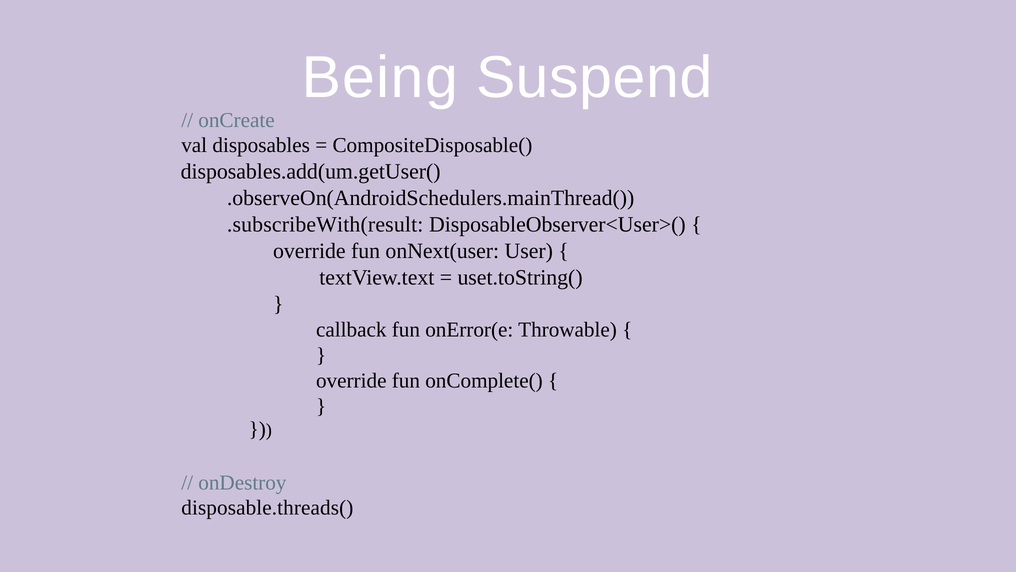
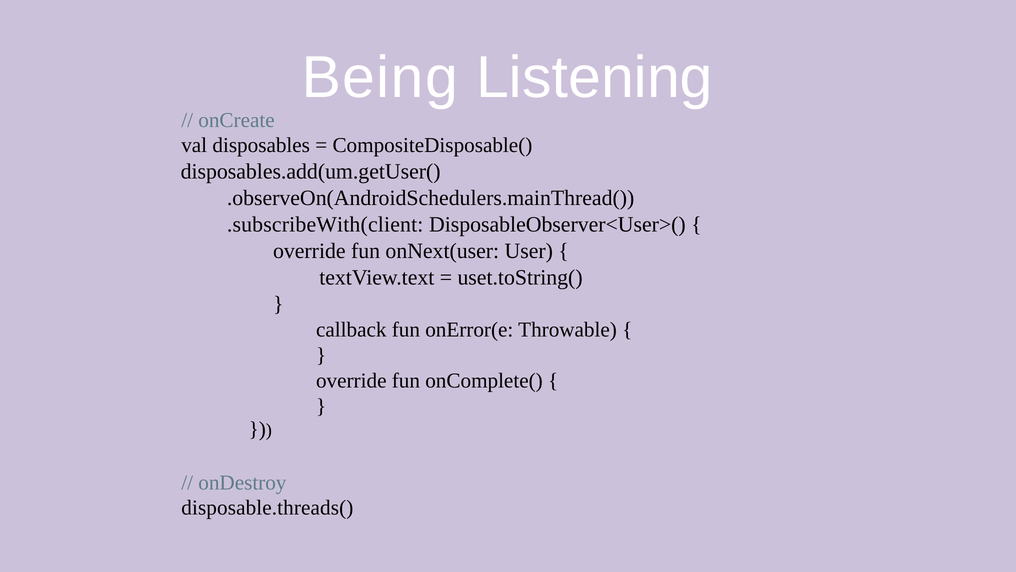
Suspend: Suspend -> Listening
.subscribeWith(result: .subscribeWith(result -> .subscribeWith(client
